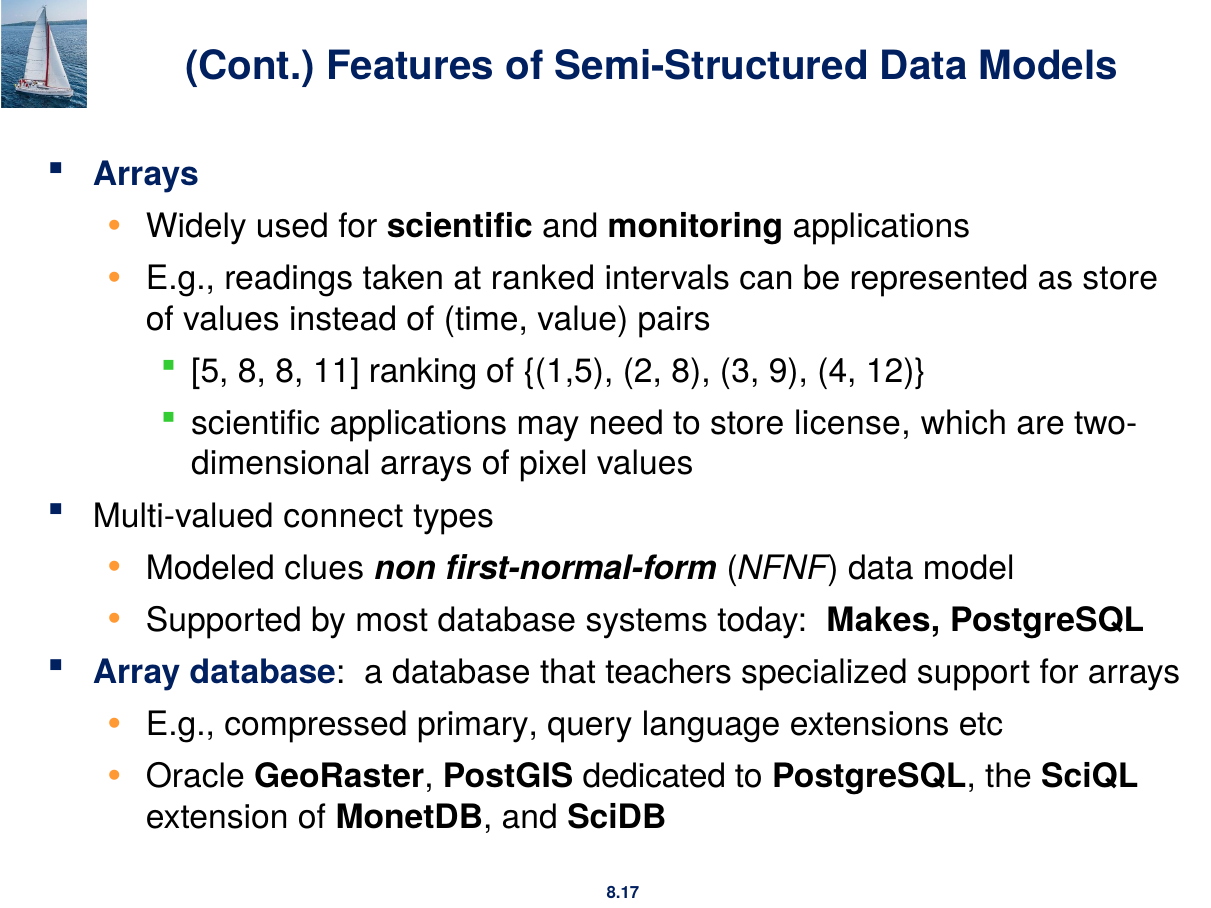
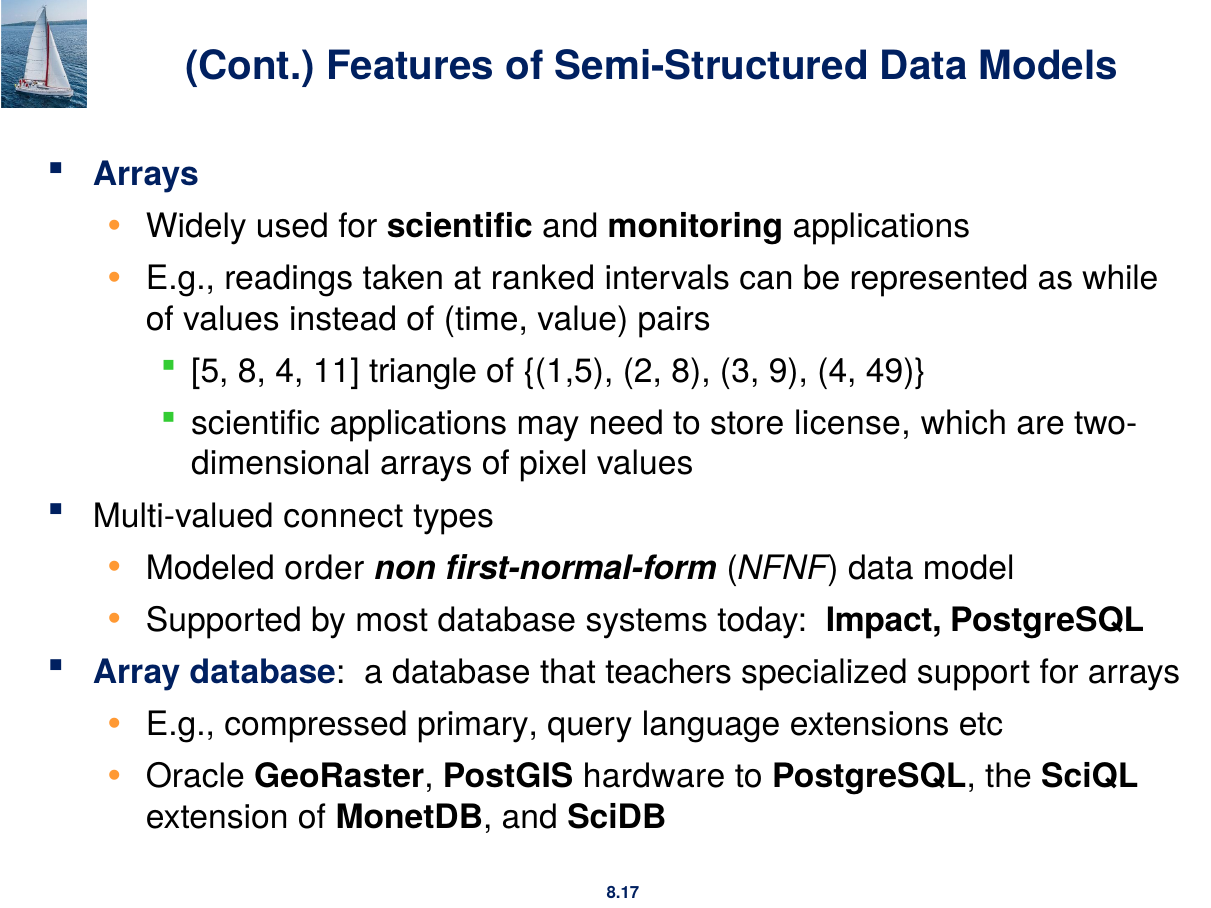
as store: store -> while
8 8: 8 -> 4
ranking: ranking -> triangle
12: 12 -> 49
clues: clues -> order
Makes: Makes -> Impact
dedicated: dedicated -> hardware
